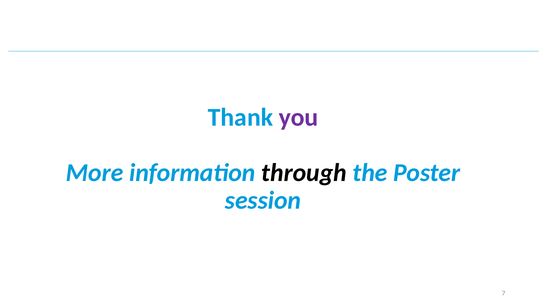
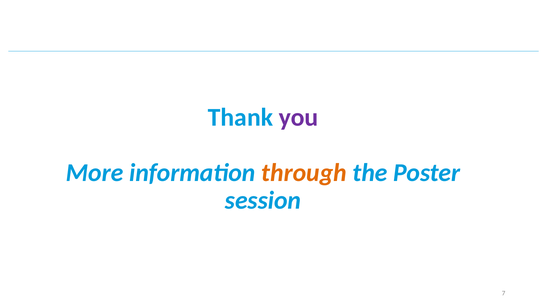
through colour: black -> orange
